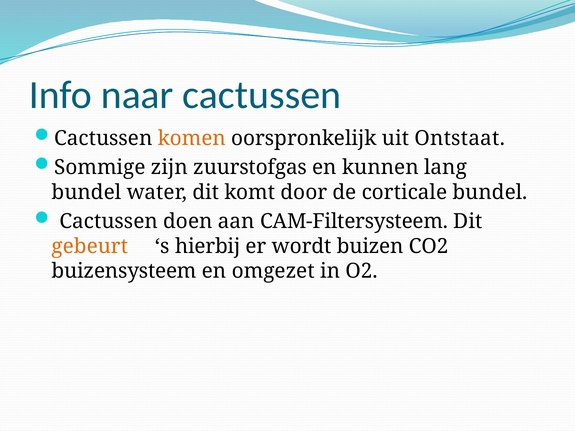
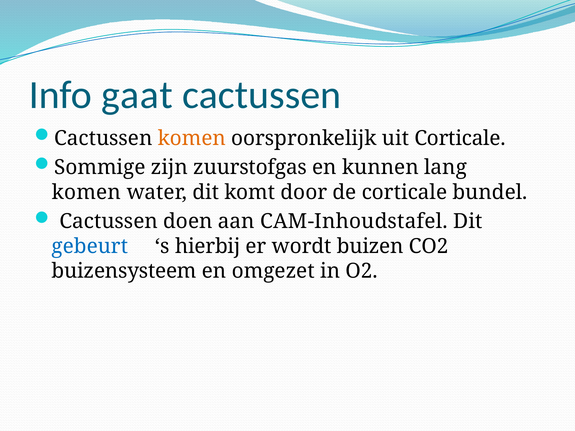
naar: naar -> gaat
uit Ontstaat: Ontstaat -> Corticale
bundel at (86, 192): bundel -> komen
CAM-Filtersysteem: CAM-Filtersysteem -> CAM-Inhoudstafel
gebeurt colour: orange -> blue
